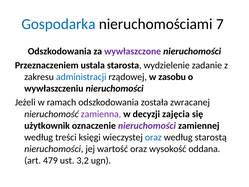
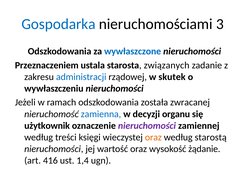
7: 7 -> 3
wywłaszczone colour: purple -> blue
wydzielenie: wydzielenie -> związanych
zasobu: zasobu -> skutek
zamienna colour: purple -> blue
zajęcia: zajęcia -> organu
oraz at (153, 137) colour: blue -> orange
oddana: oddana -> żądanie
479: 479 -> 416
3,2: 3,2 -> 1,4
